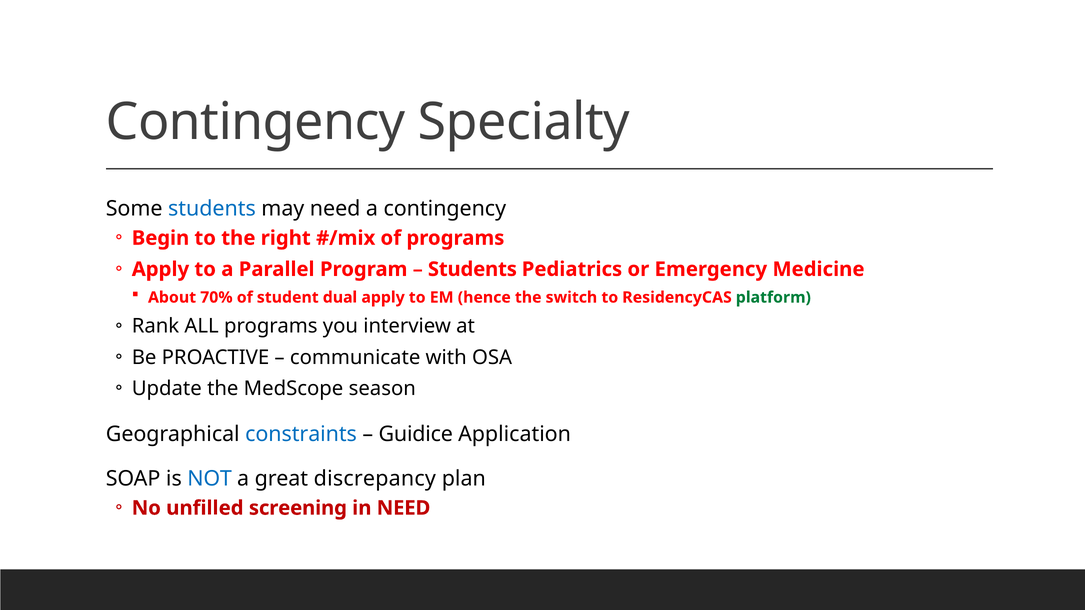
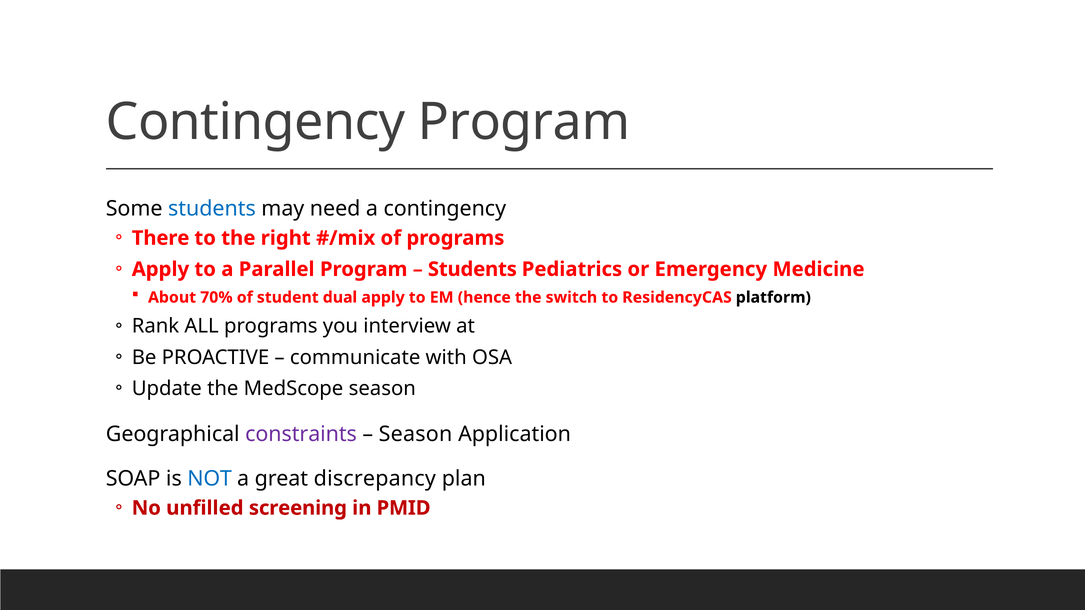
Contingency Specialty: Specialty -> Program
Begin: Begin -> There
platform colour: green -> black
constraints colour: blue -> purple
Guidice at (416, 435): Guidice -> Season
in NEED: NEED -> PMID
